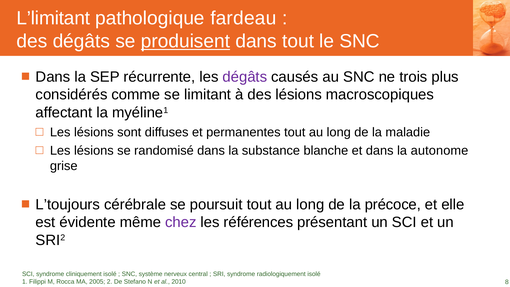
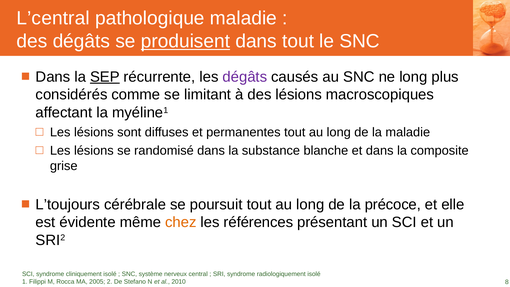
L’limitant: L’limitant -> L’central
pathologique fardeau: fardeau -> maladie
SEP underline: none -> present
ne trois: trois -> long
autonome: autonome -> composite
chez colour: purple -> orange
